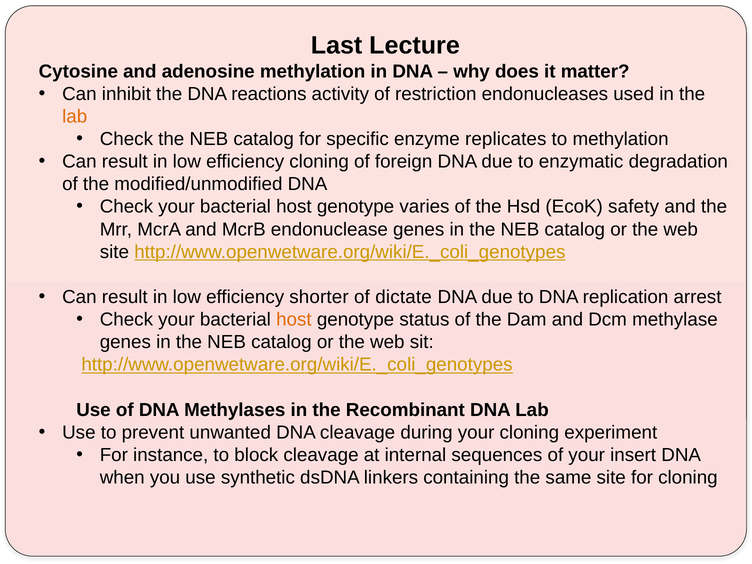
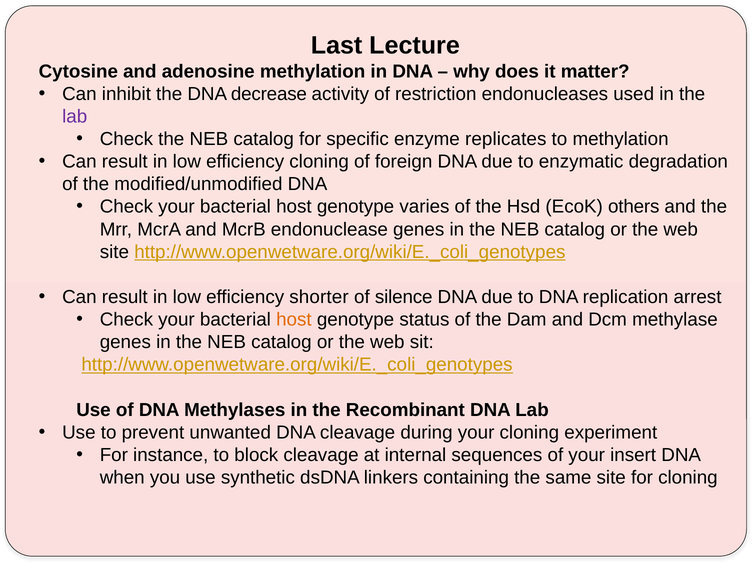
reactions: reactions -> decrease
lab at (75, 117) colour: orange -> purple
safety: safety -> others
dictate: dictate -> silence
